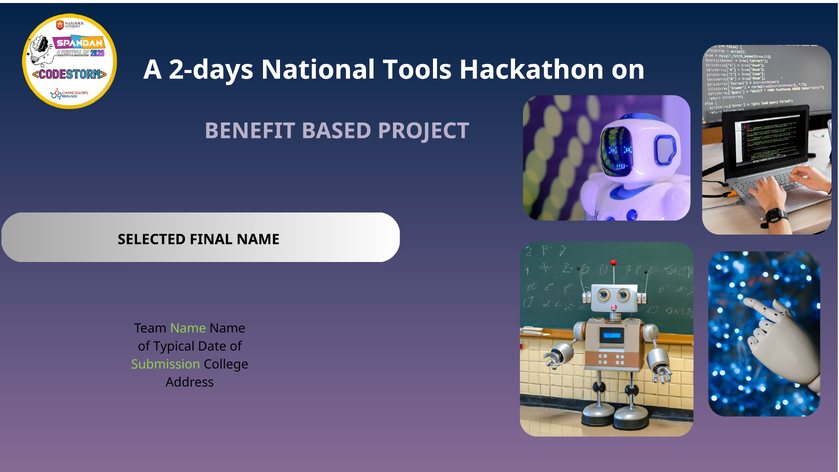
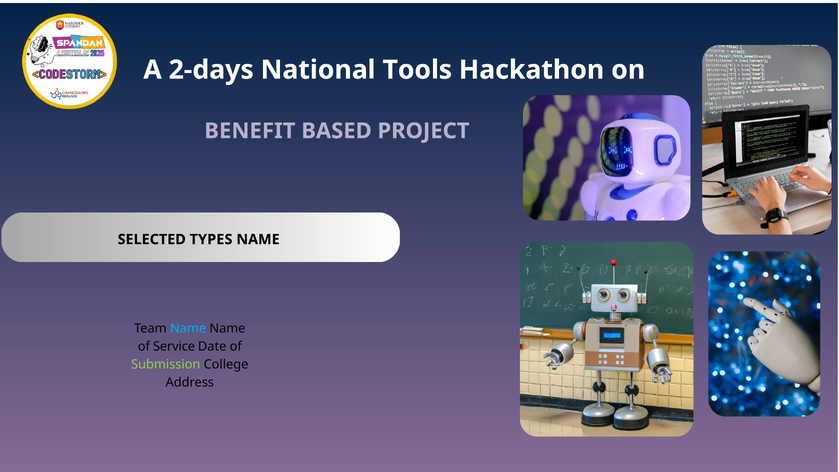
FINAL: FINAL -> TYPES
Name at (188, 328) colour: light green -> light blue
Typical: Typical -> Service
